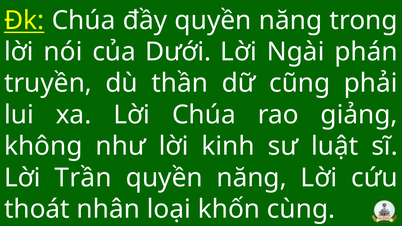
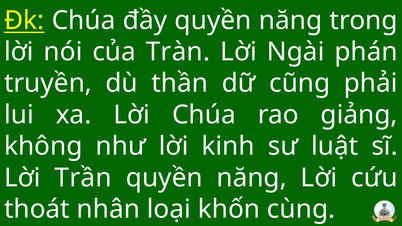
Dưới: Dưới -> Tràn
